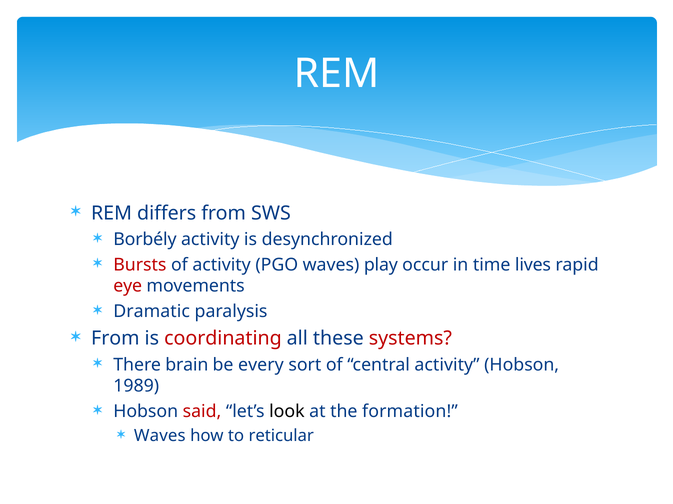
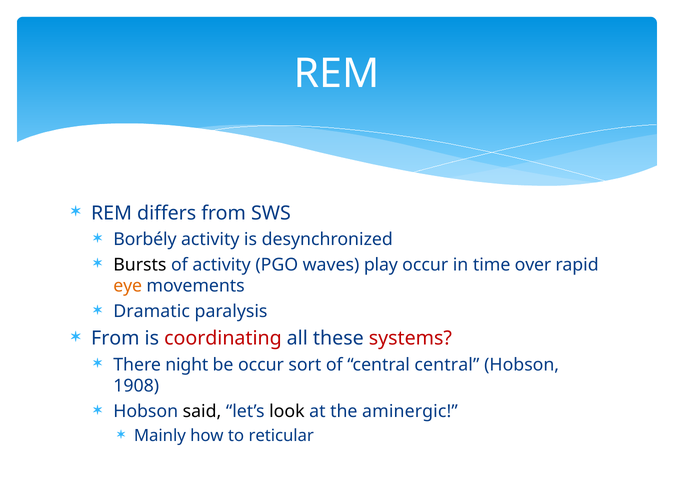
Bursts colour: red -> black
lives: lives -> over
eye colour: red -> orange
brain: brain -> night
be every: every -> occur
central activity: activity -> central
1989: 1989 -> 1908
said colour: red -> black
formation: formation -> aminergic
Waves at (160, 437): Waves -> Mainly
